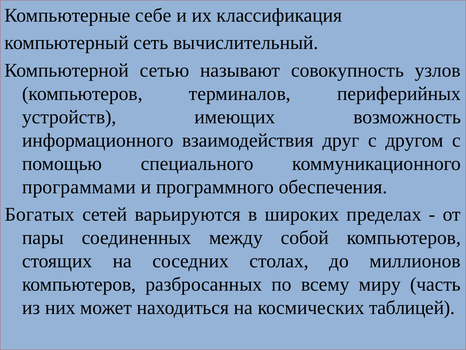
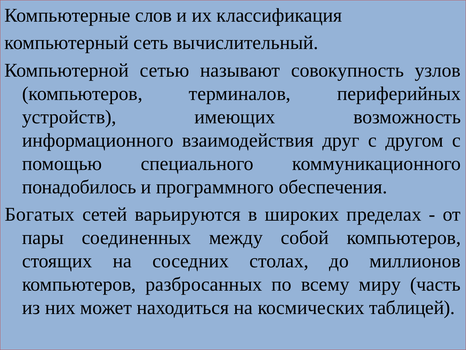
себе: себе -> слов
программами: программами -> понадобилось
